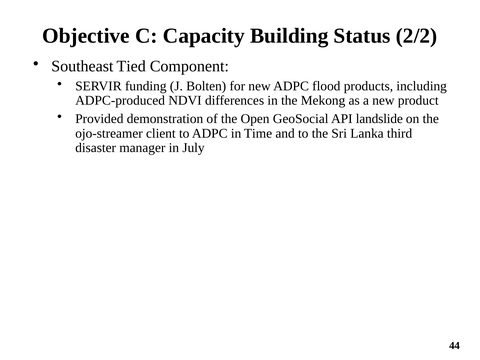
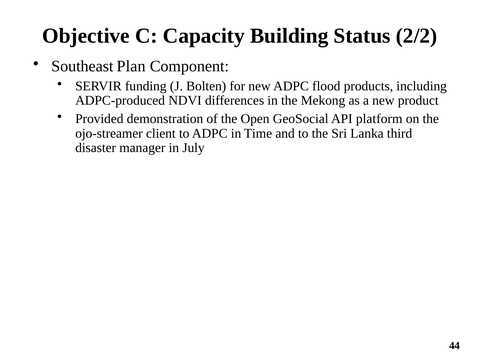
Tied: Tied -> Plan
landslide: landslide -> platform
